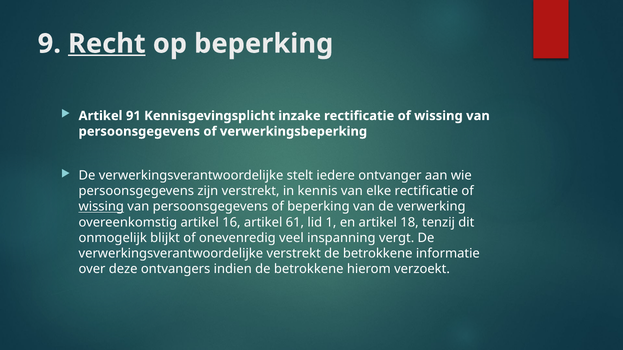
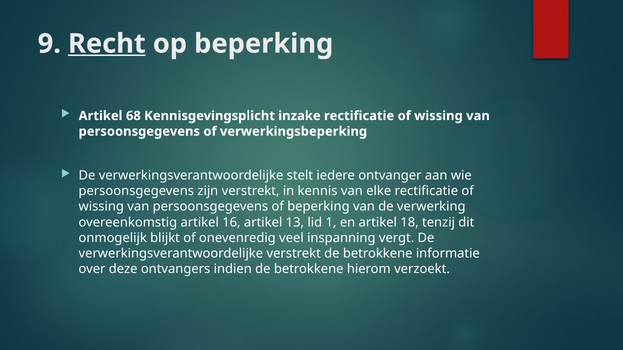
91: 91 -> 68
wissing at (101, 207) underline: present -> none
61: 61 -> 13
